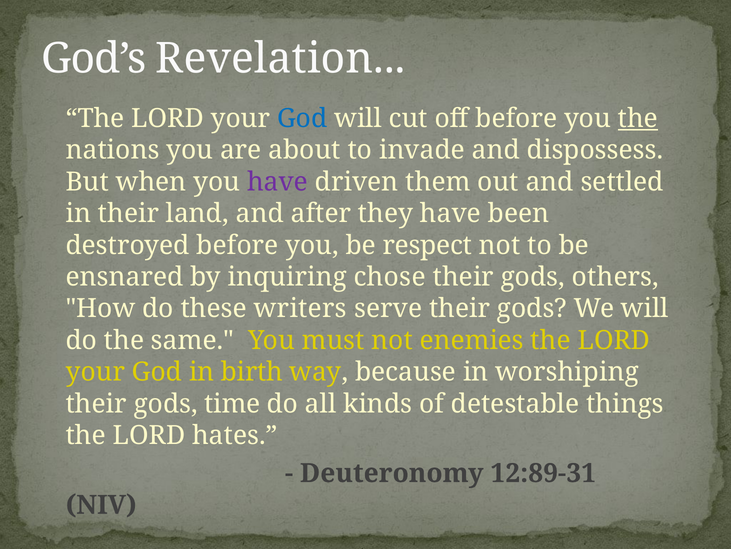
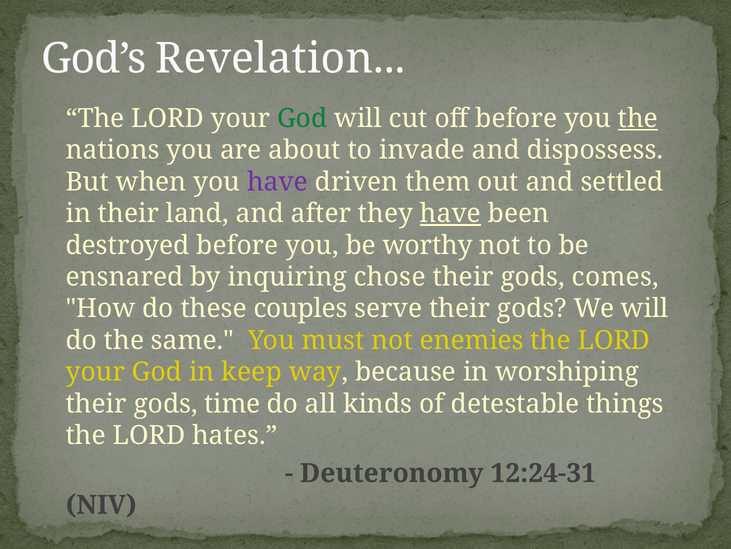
God at (302, 118) colour: blue -> green
have at (450, 213) underline: none -> present
respect: respect -> worthy
others: others -> comes
writers: writers -> couples
birth: birth -> keep
12:89-31: 12:89-31 -> 12:24-31
